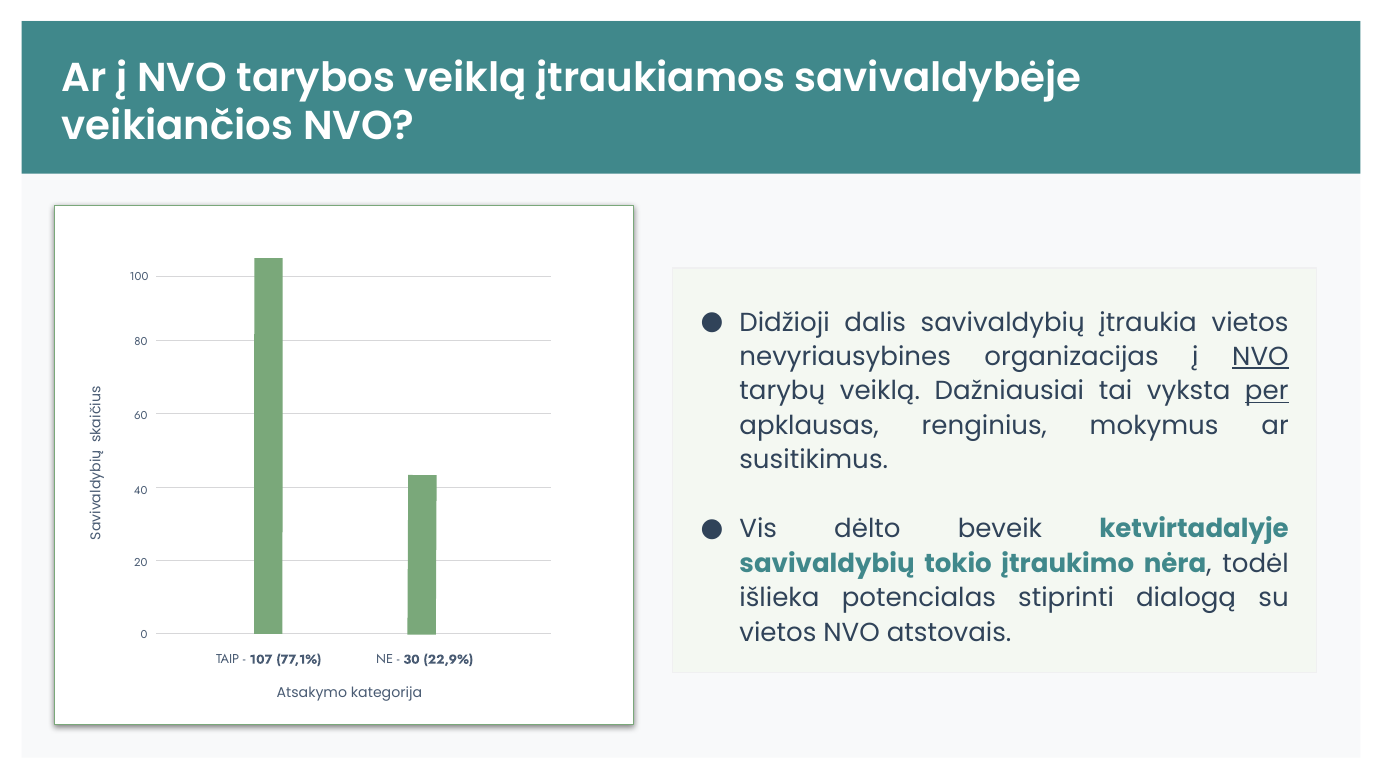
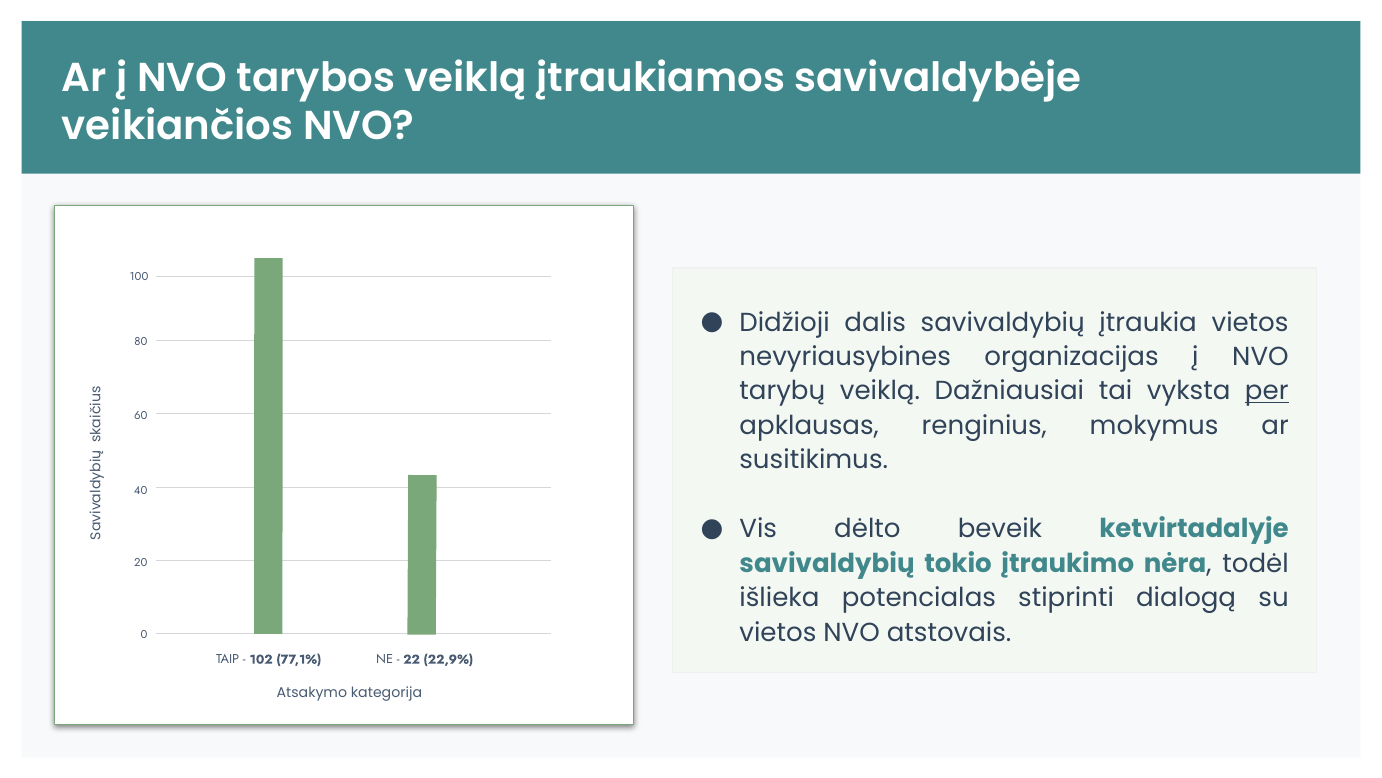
NVO at (1260, 357) underline: present -> none
107: 107 -> 102
30: 30 -> 22
